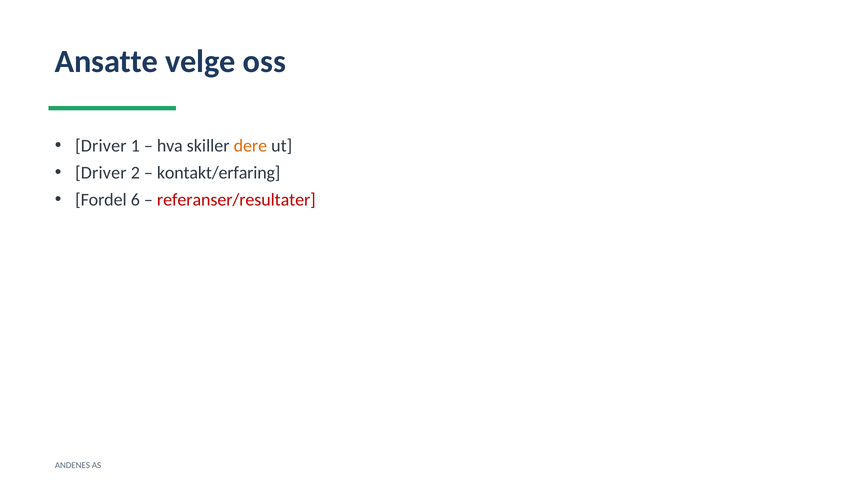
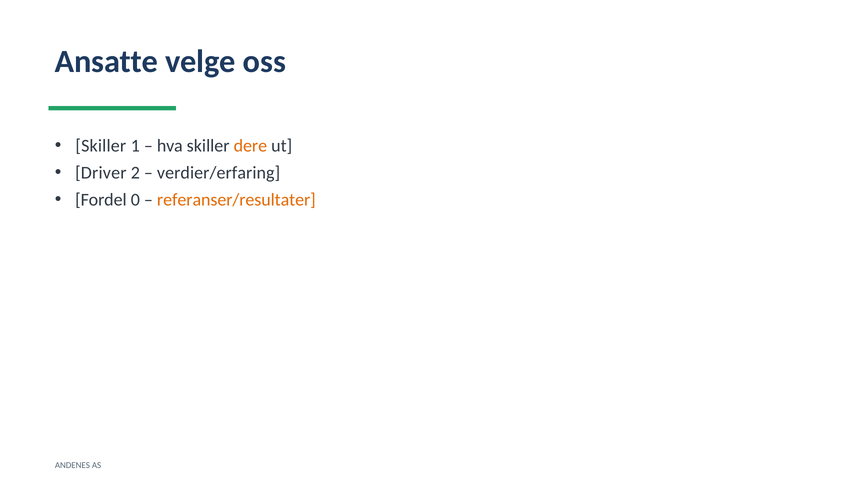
Driver at (101, 146): Driver -> Skiller
kontakt/erfaring: kontakt/erfaring -> verdier/erfaring
6: 6 -> 0
referanser/resultater colour: red -> orange
